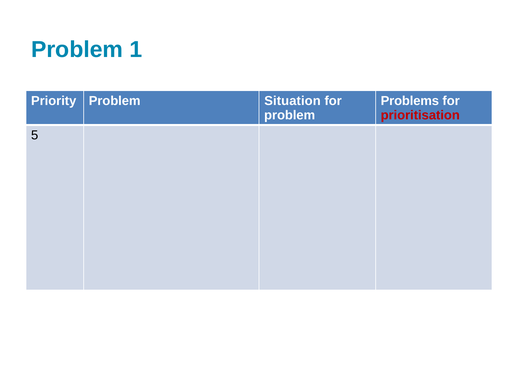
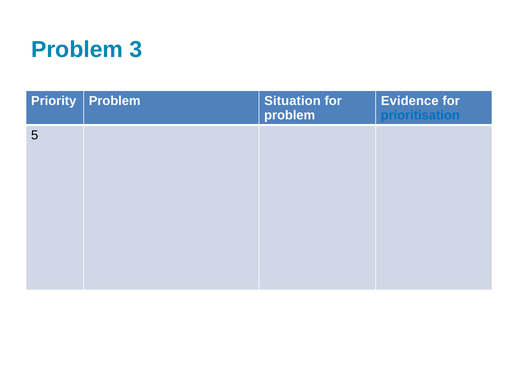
1: 1 -> 3
Problems: Problems -> Evidence
prioritisation colour: red -> blue
